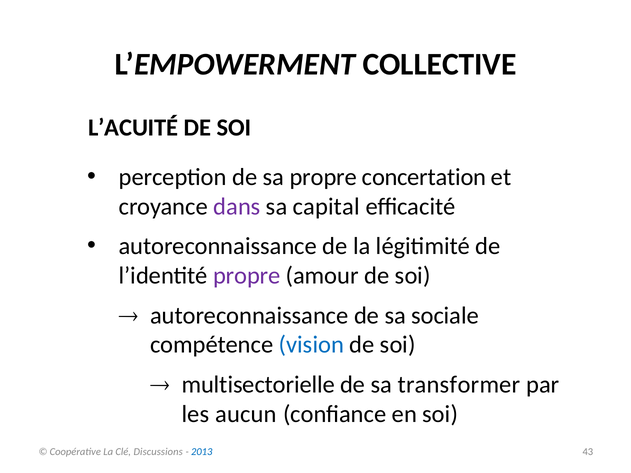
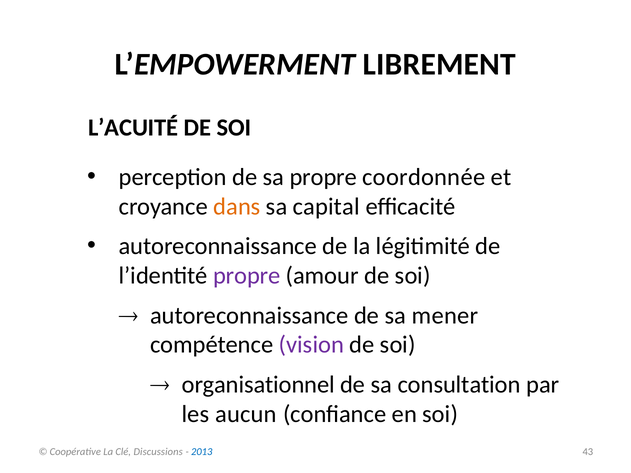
COLLECTIVE: COLLECTIVE -> LIBREMENT
concertation: concertation -> coordonnée
dans colour: purple -> orange
sociale: sociale -> mener
vision colour: blue -> purple
multisectorielle: multisectorielle -> organisationnel
transformer: transformer -> consultation
